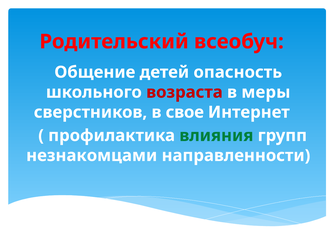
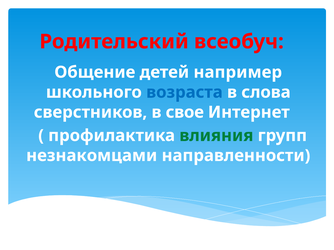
опасность: опасность -> например
возраста colour: red -> blue
меры: меры -> слова
